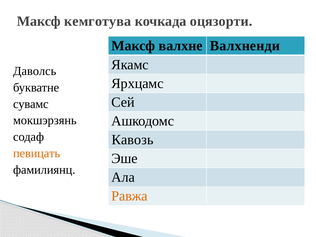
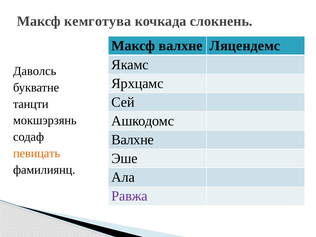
оцязорти: оцязорти -> слокнень
Валхненди: Валхненди -> Ляцендемс
сувамс: сувамс -> танцти
Кавозь at (132, 140): Кавозь -> Валхне
Равжа colour: orange -> purple
